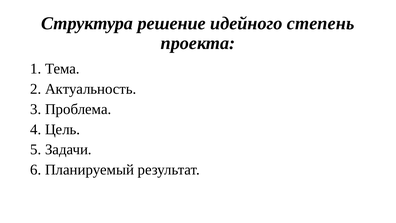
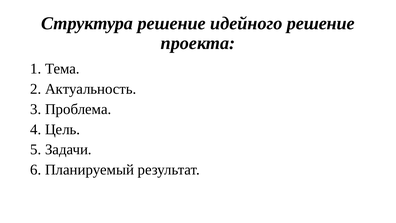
идейного степень: степень -> решение
